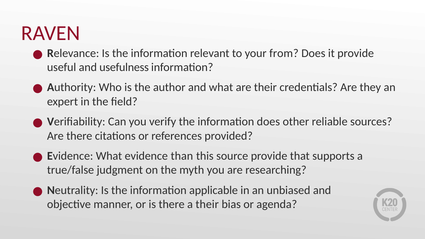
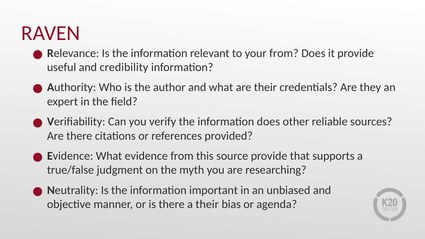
usefulness: usefulness -> credibility
evidence than: than -> from
applicable: applicable -> important
